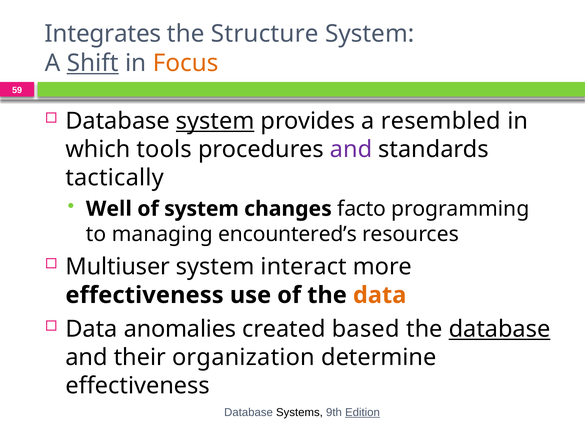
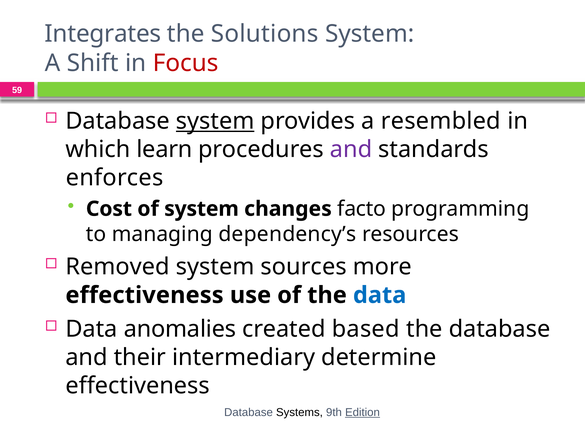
Structure: Structure -> Solutions
Shift underline: present -> none
Focus colour: orange -> red
tools: tools -> learn
tactically: tactically -> enforces
Well: Well -> Cost
encountered’s: encountered’s -> dependency’s
Multiuser: Multiuser -> Removed
interact: interact -> sources
data at (380, 295) colour: orange -> blue
database at (500, 329) underline: present -> none
organization: organization -> intermediary
